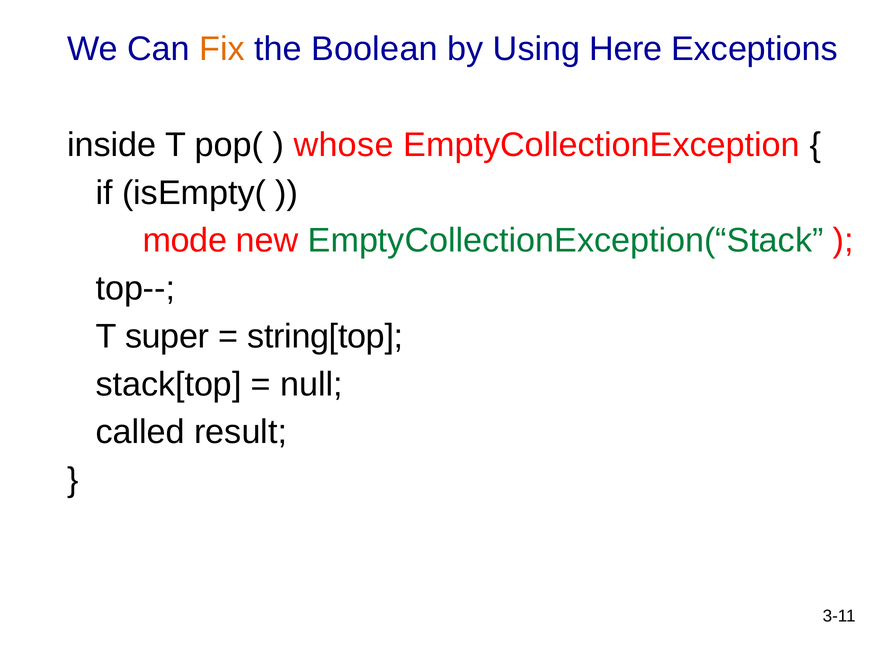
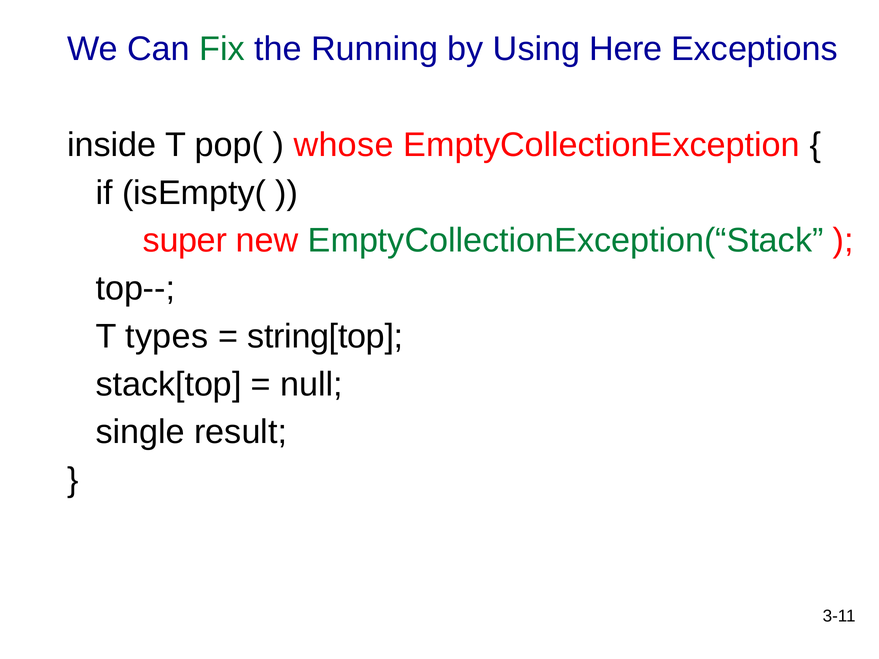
Fix colour: orange -> green
Boolean: Boolean -> Running
mode: mode -> super
super: super -> types
called: called -> single
